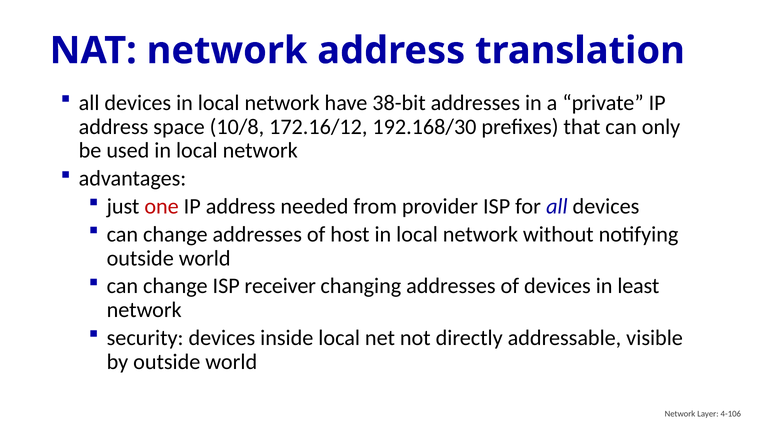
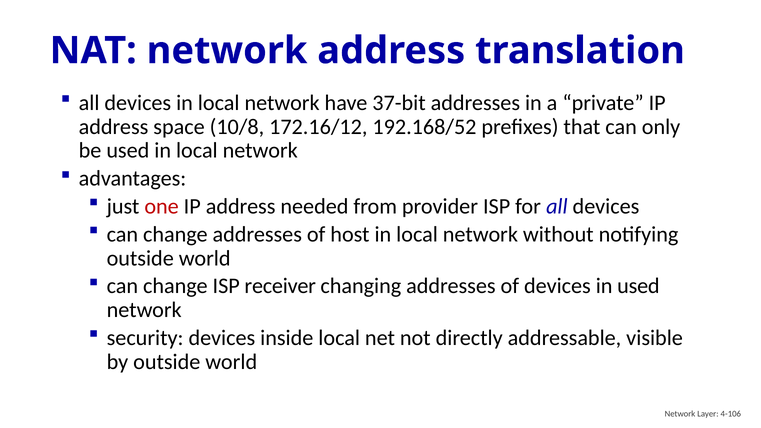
38-bit: 38-bit -> 37-bit
192.168/30: 192.168/30 -> 192.168/52
in least: least -> used
